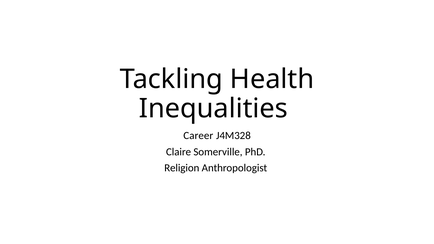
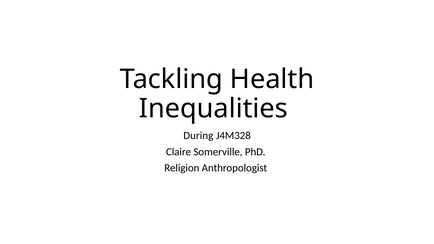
Career: Career -> During
